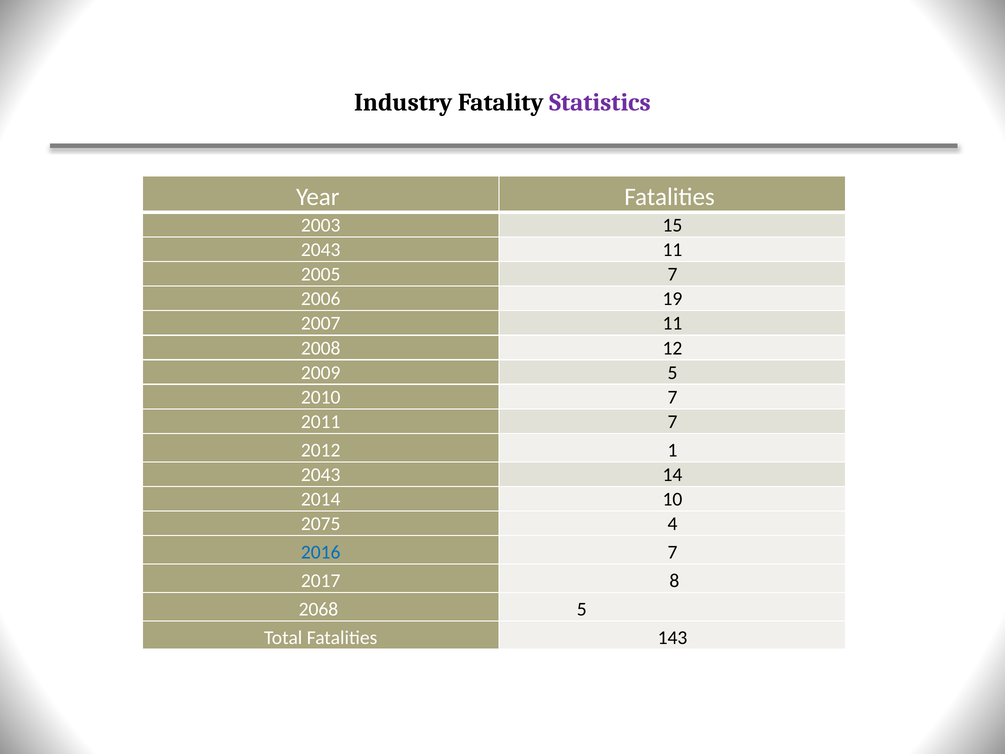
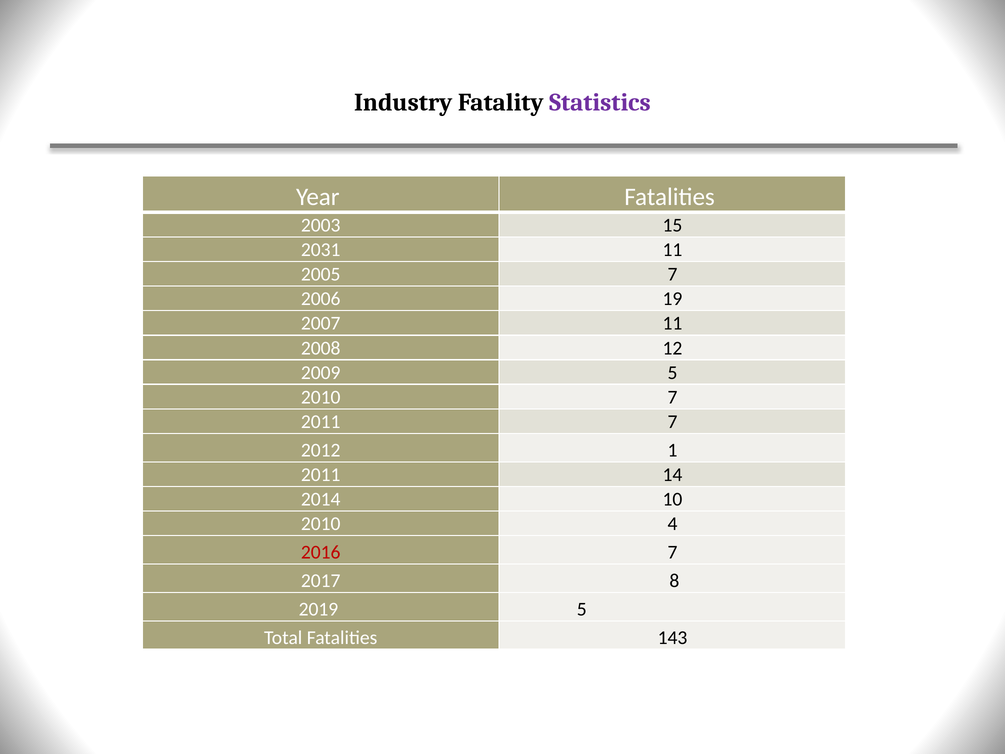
2043 at (321, 250): 2043 -> 2031
2043 at (321, 475): 2043 -> 2011
2075 at (321, 524): 2075 -> 2010
2016 colour: blue -> red
2068: 2068 -> 2019
